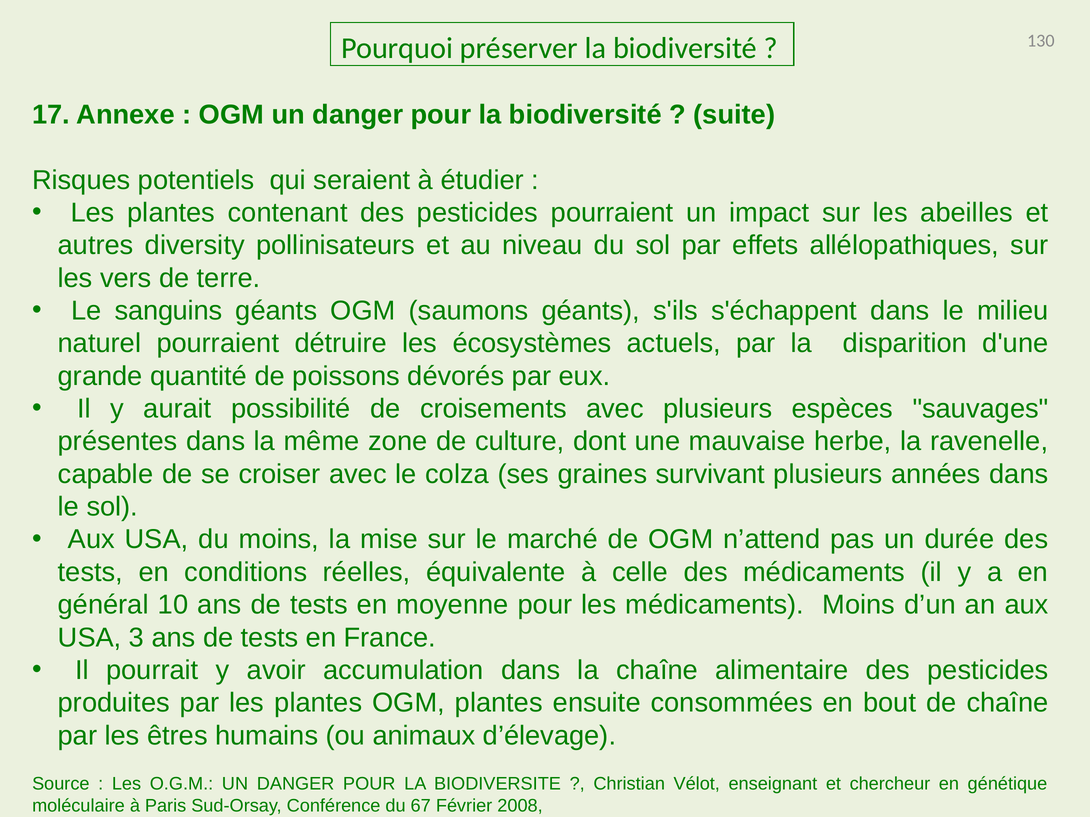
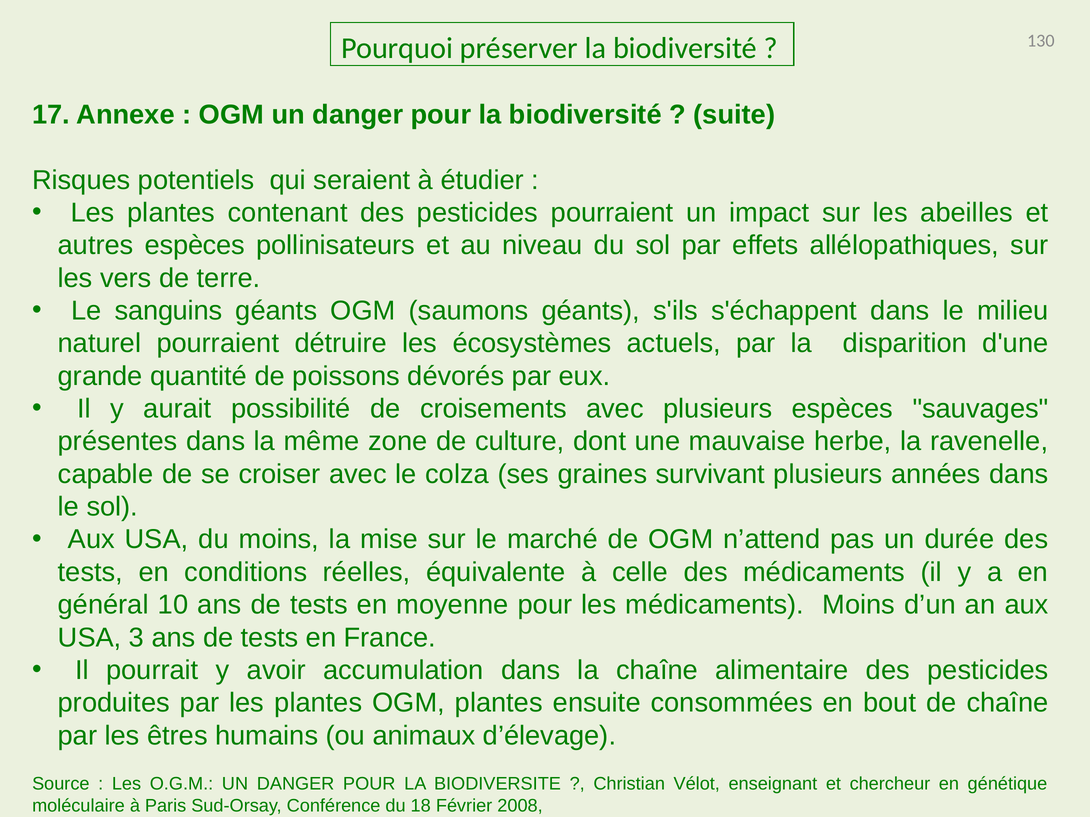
autres diversity: diversity -> espèces
67: 67 -> 18
